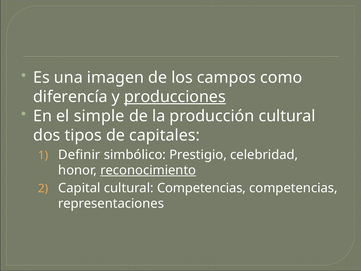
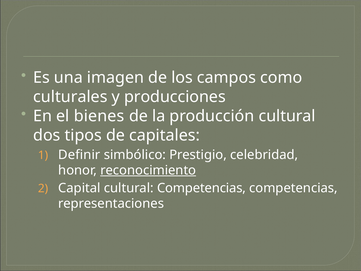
diferencía: diferencía -> culturales
producciones underline: present -> none
simple: simple -> bienes
